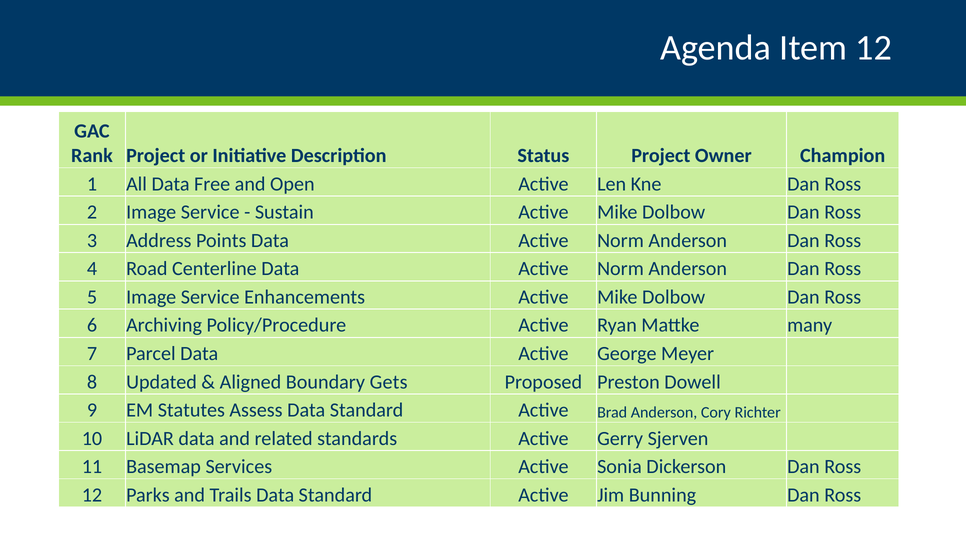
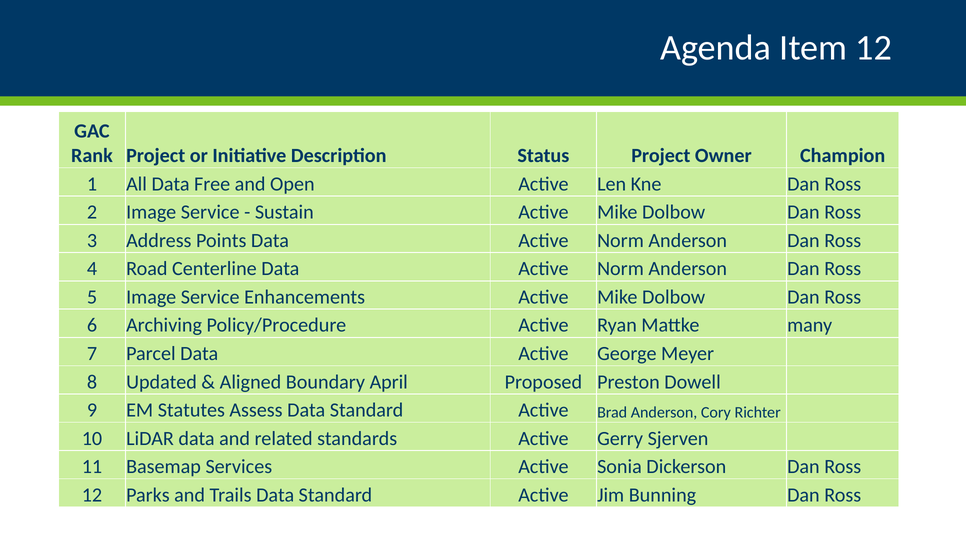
Gets: Gets -> April
